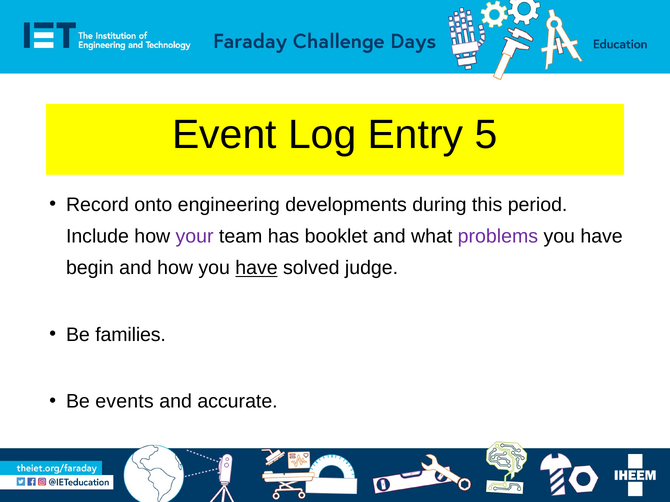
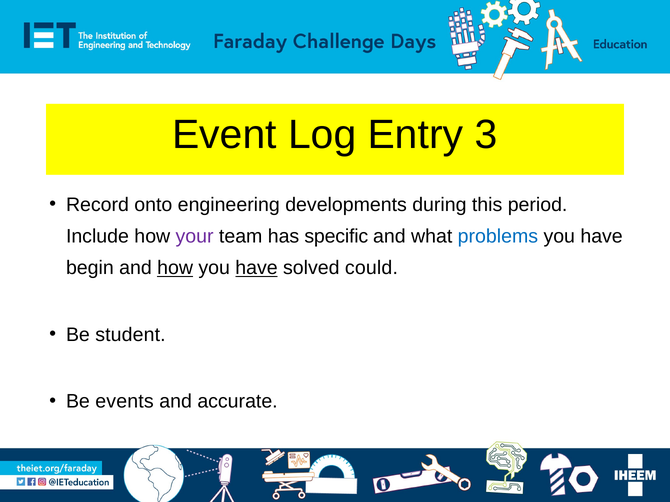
5: 5 -> 3
booklet: booklet -> specific
problems colour: purple -> blue
how at (175, 268) underline: none -> present
judge: judge -> could
families: families -> student
